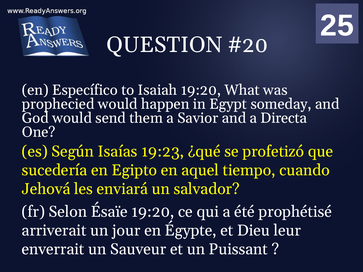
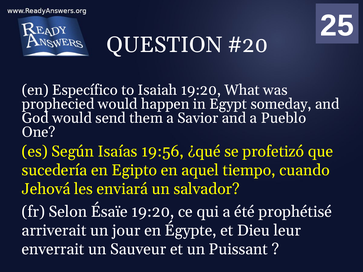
Directa: Directa -> Pueblo
19:23: 19:23 -> 19:56
